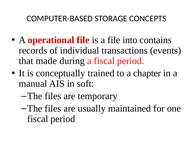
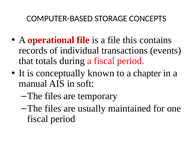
into: into -> this
made: made -> totals
trained: trained -> known
